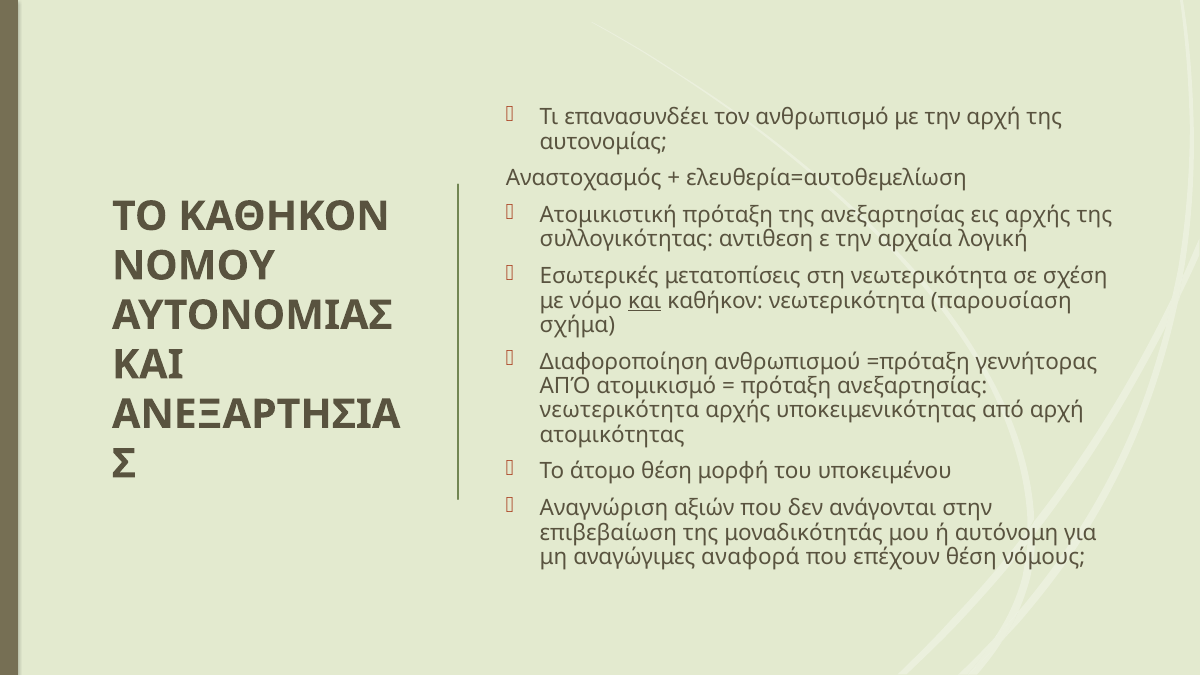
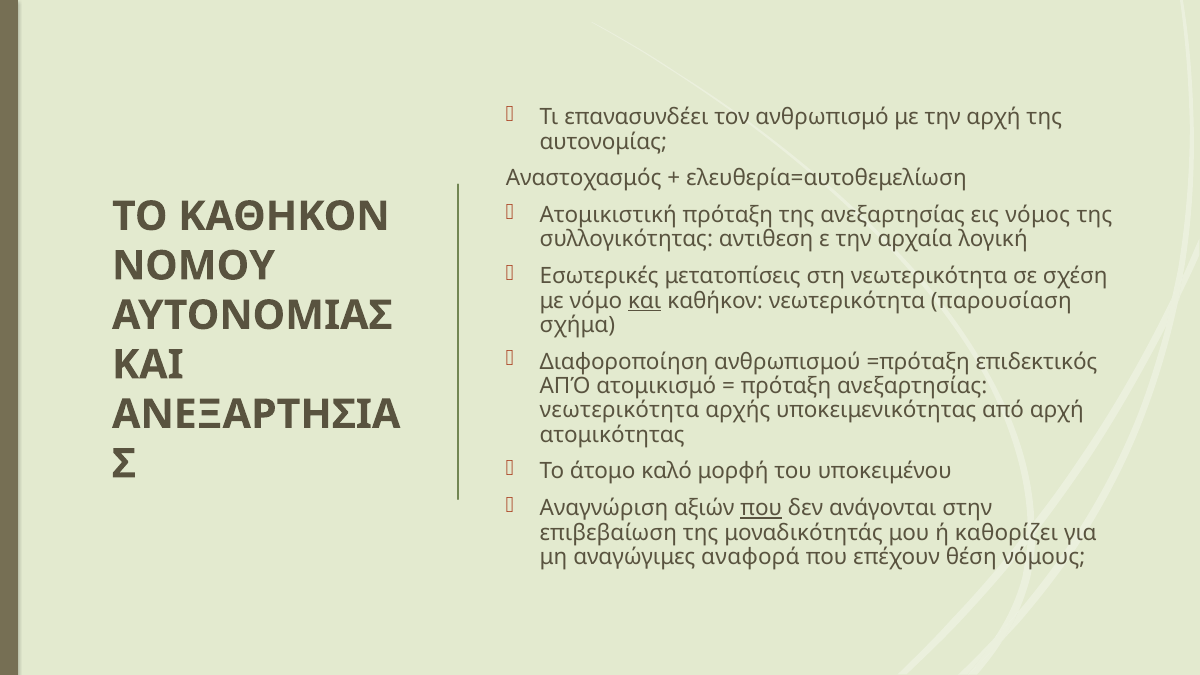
εις αρχής: αρχής -> νόμος
γεννήτορας: γεννήτορας -> επιδεκτικός
άτομο θέση: θέση -> καλό
που at (761, 508) underline: none -> present
αυτόνομη: αυτόνομη -> καθορίζει
